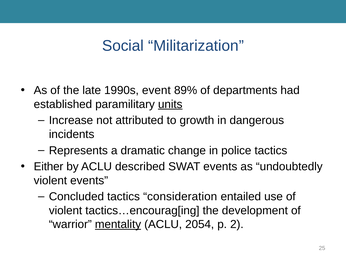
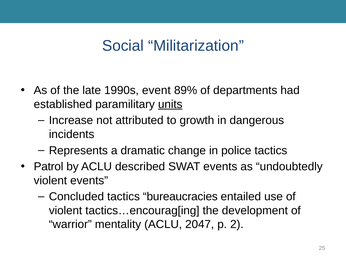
Either: Either -> Patrol
consideration: consideration -> bureaucracies
mentality underline: present -> none
2054: 2054 -> 2047
